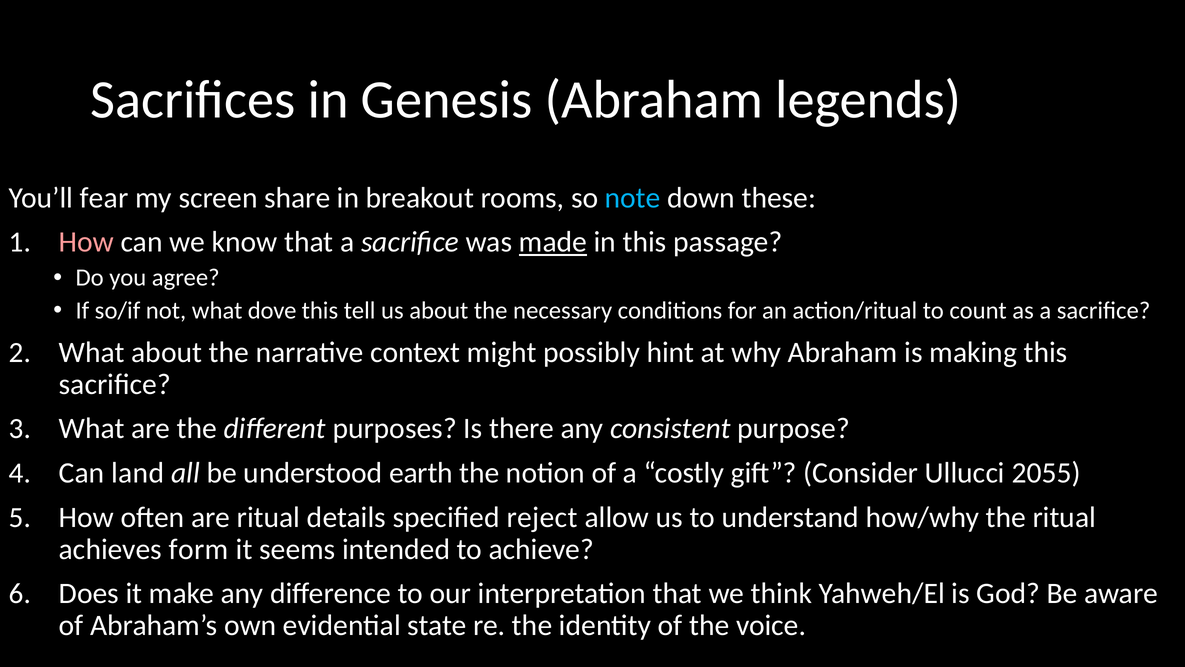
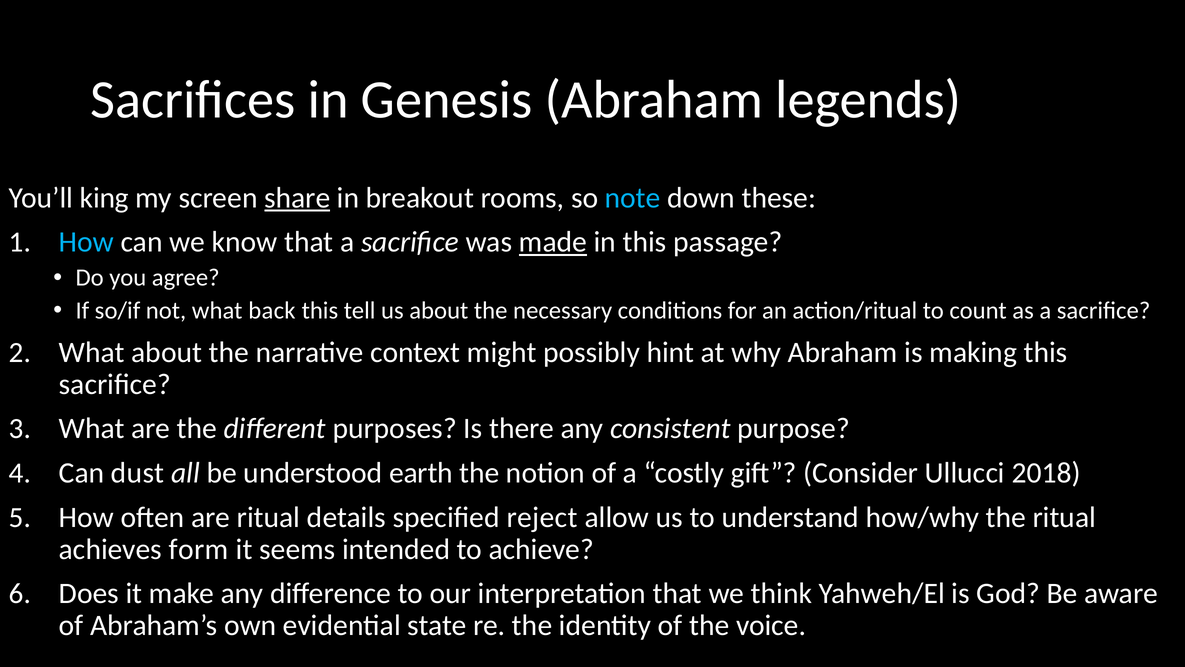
fear: fear -> king
share underline: none -> present
How at (86, 242) colour: pink -> light blue
dove: dove -> back
land: land -> dust
2055: 2055 -> 2018
